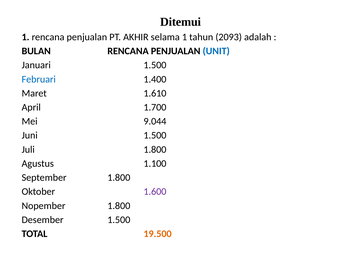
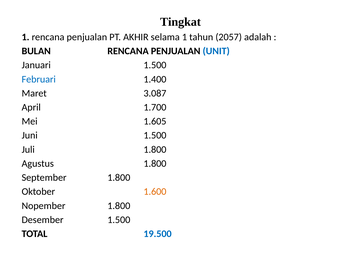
Ditemui: Ditemui -> Tingkat
2093: 2093 -> 2057
1.610: 1.610 -> 3.087
9.044: 9.044 -> 1.605
Agustus 1.100: 1.100 -> 1.800
1.600 colour: purple -> orange
19.500 colour: orange -> blue
